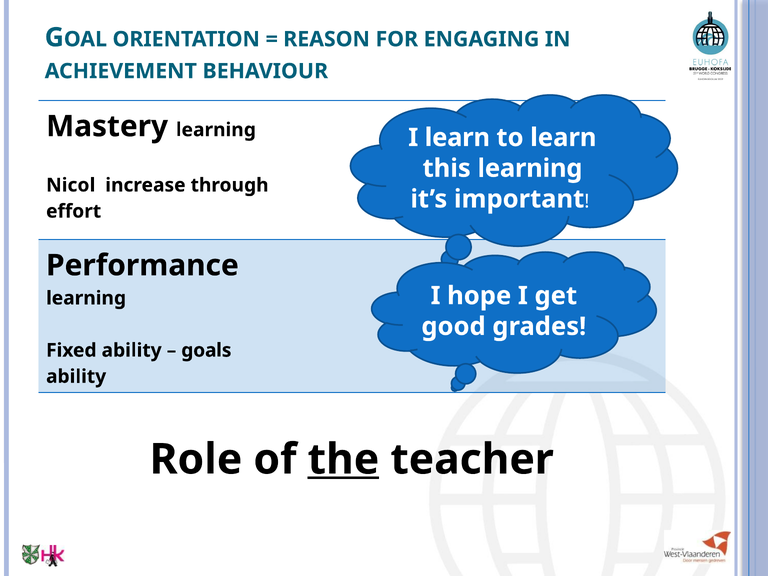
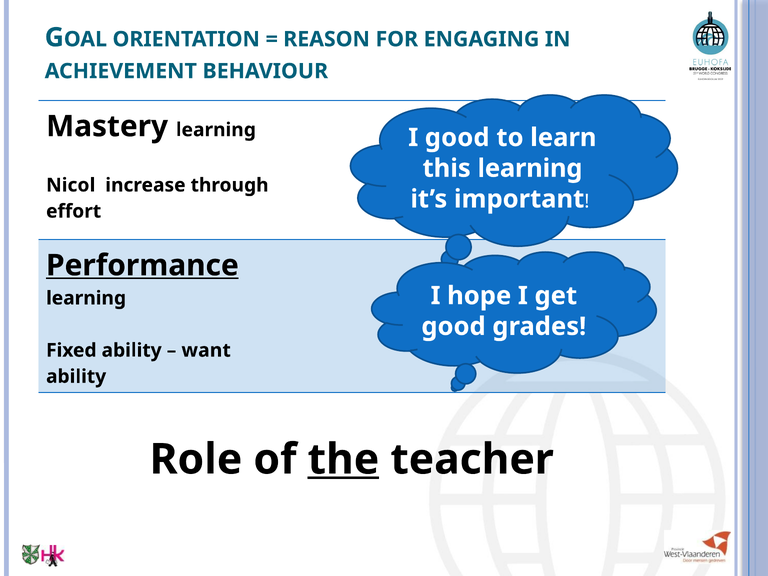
I learn: learn -> good
Performance underline: none -> present
goals: goals -> want
